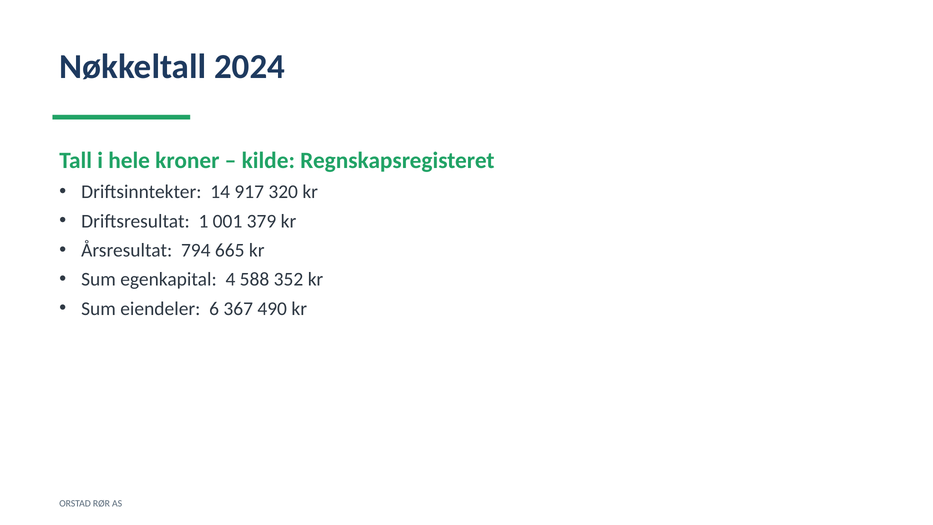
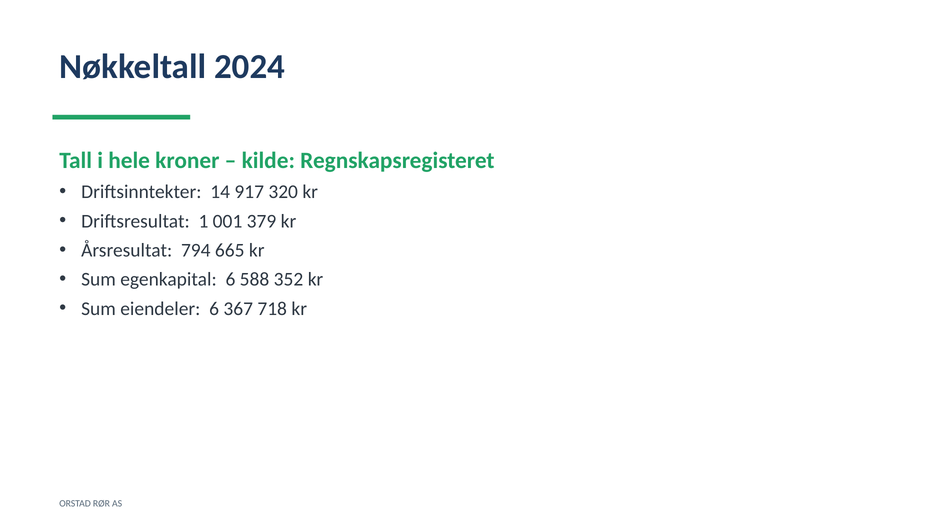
egenkapital 4: 4 -> 6
490: 490 -> 718
